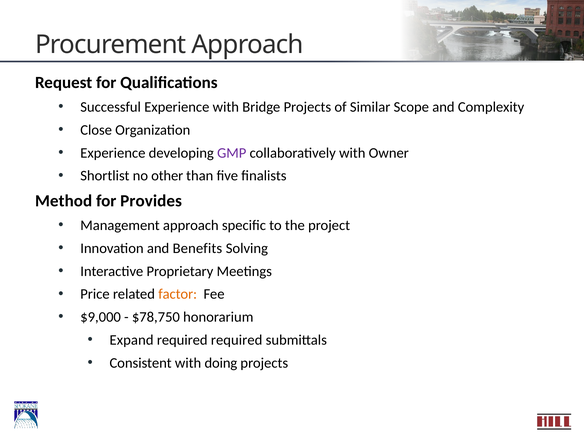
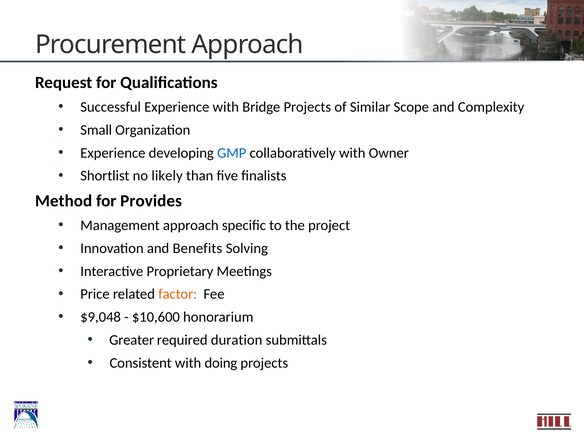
Close: Close -> Small
GMP colour: purple -> blue
other: other -> likely
$9,000: $9,000 -> $9,048
$78,750: $78,750 -> $10,600
Expand: Expand -> Greater
required required: required -> duration
